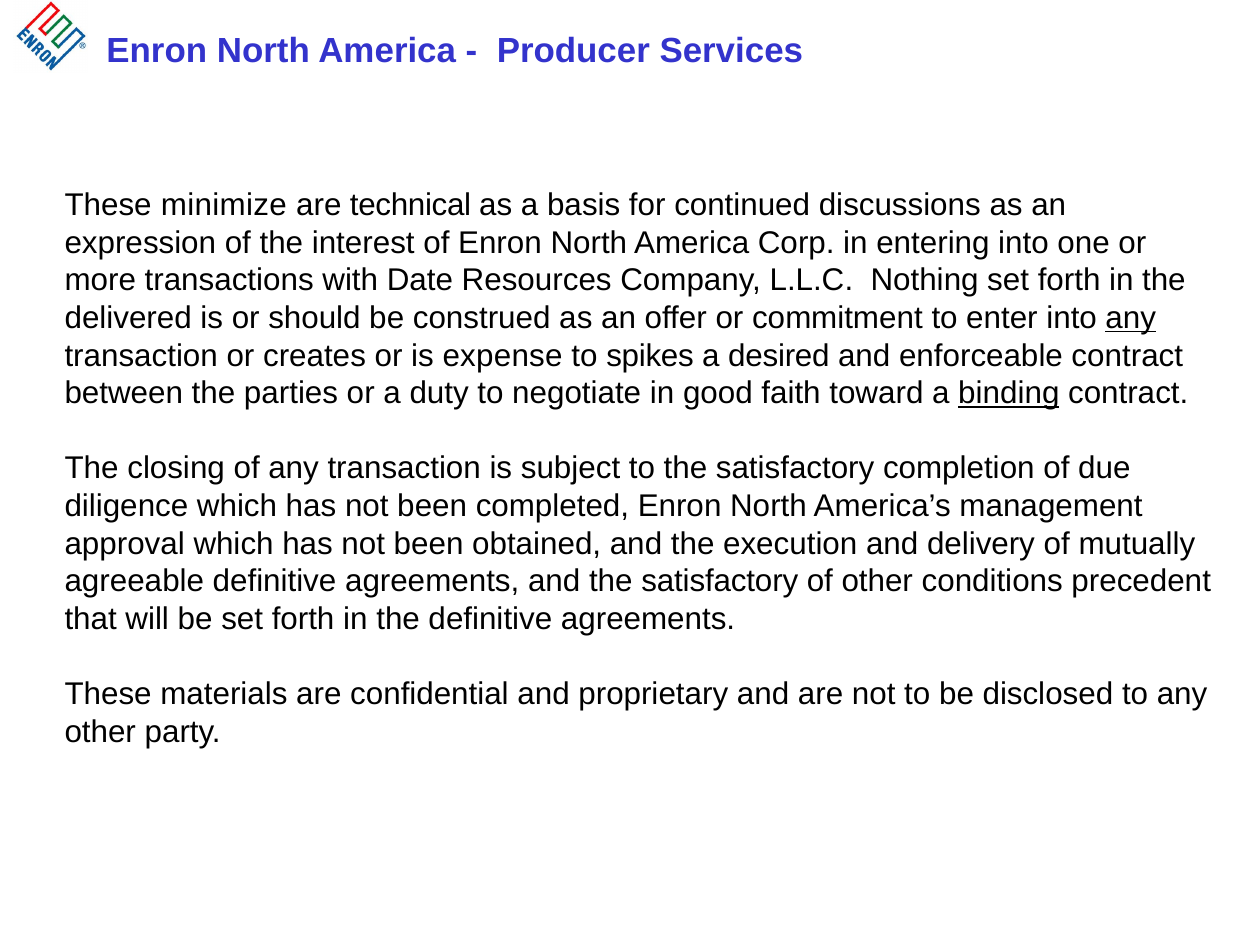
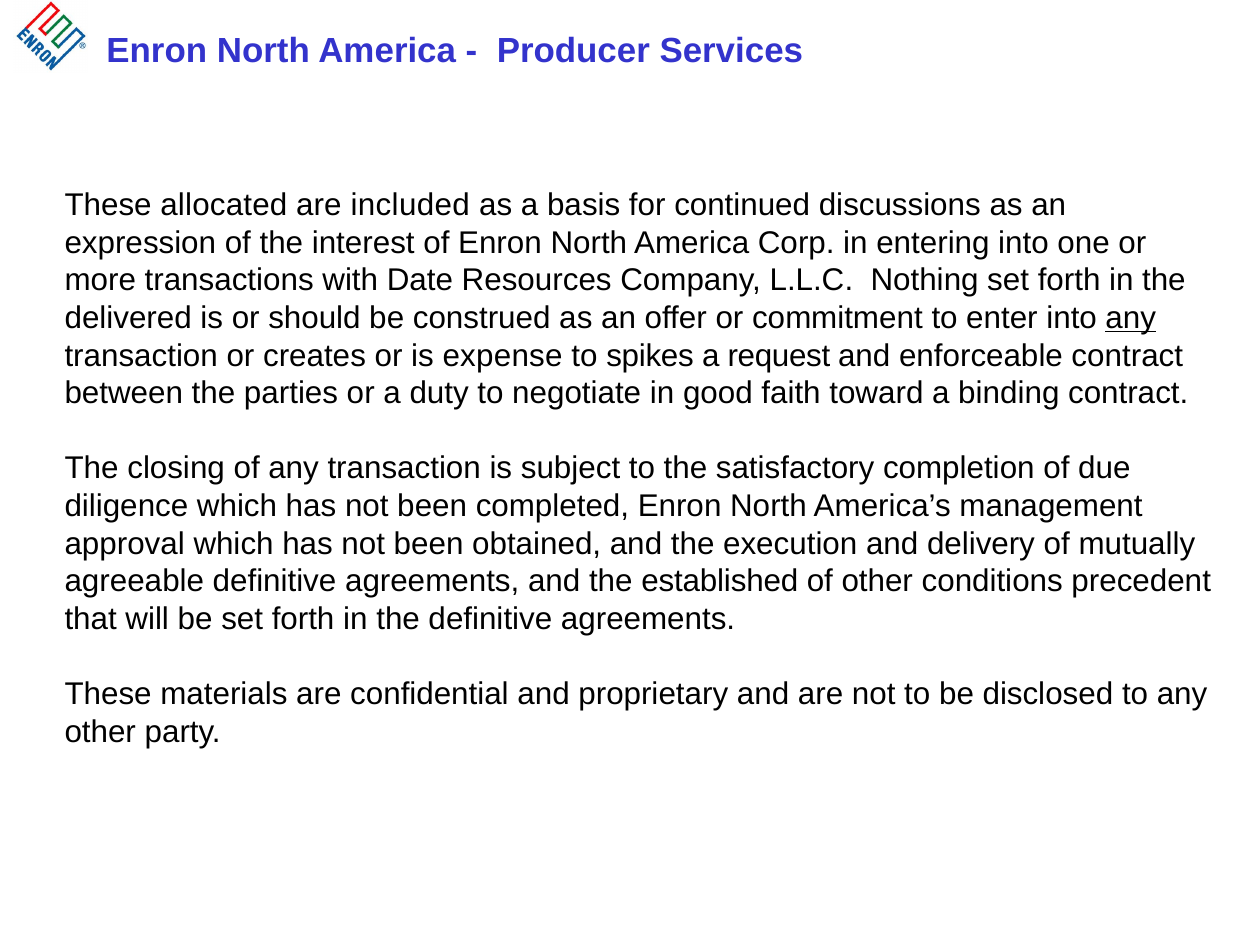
minimize: minimize -> allocated
technical: technical -> included
desired: desired -> request
binding underline: present -> none
and the satisfactory: satisfactory -> established
